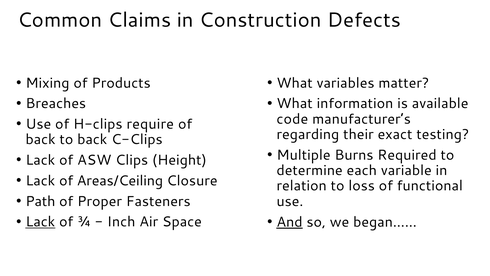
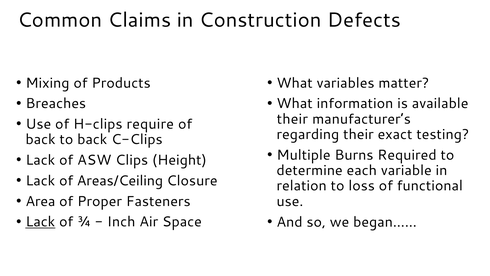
code at (292, 119): code -> their
Path: Path -> Area
And underline: present -> none
